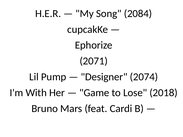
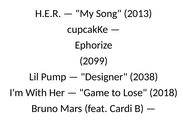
2084: 2084 -> 2013
2071: 2071 -> 2099
2074: 2074 -> 2038
